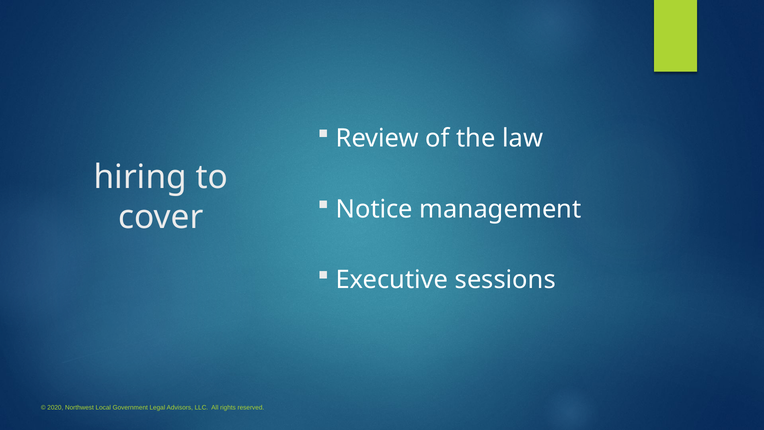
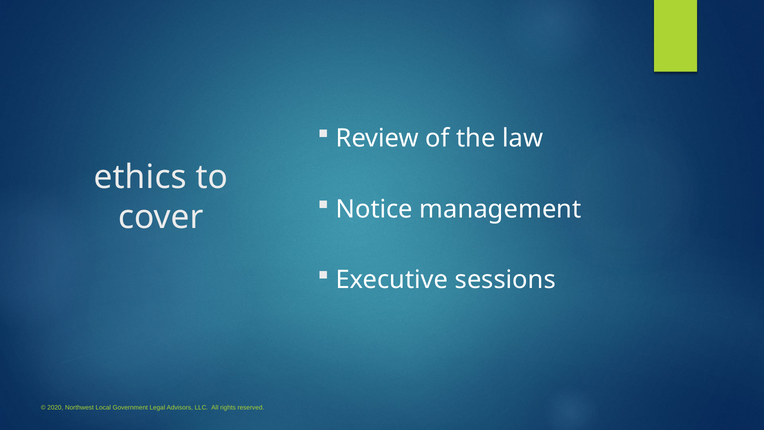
hiring: hiring -> ethics
